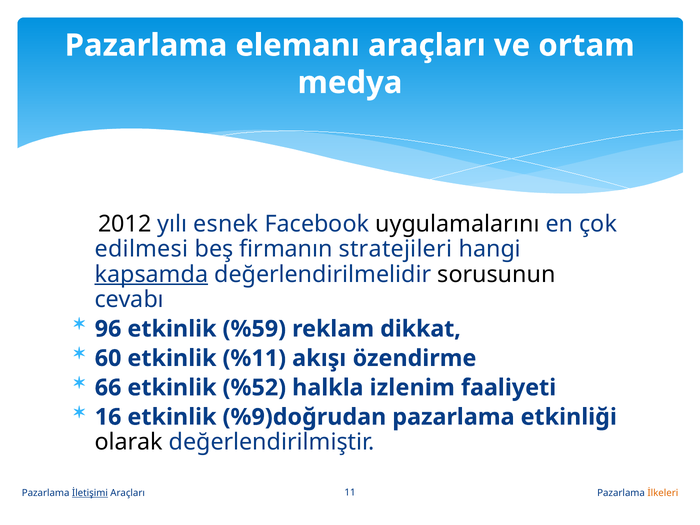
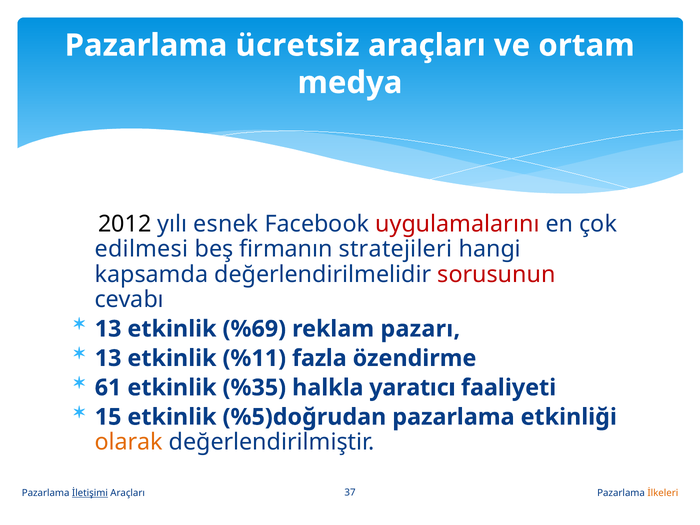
elemanı: elemanı -> ücretsiz
uygulamalarını colour: black -> red
kapsamda underline: present -> none
sorusunun colour: black -> red
96 at (108, 329): 96 -> 13
%59: %59 -> %69
dikkat: dikkat -> pazarı
60 at (108, 358): 60 -> 13
akışı: akışı -> fazla
66: 66 -> 61
%52: %52 -> %35
izlenim: izlenim -> yaratıcı
16: 16 -> 15
%9)doğrudan: %9)doğrudan -> %5)doğrudan
olarak colour: black -> orange
11: 11 -> 37
